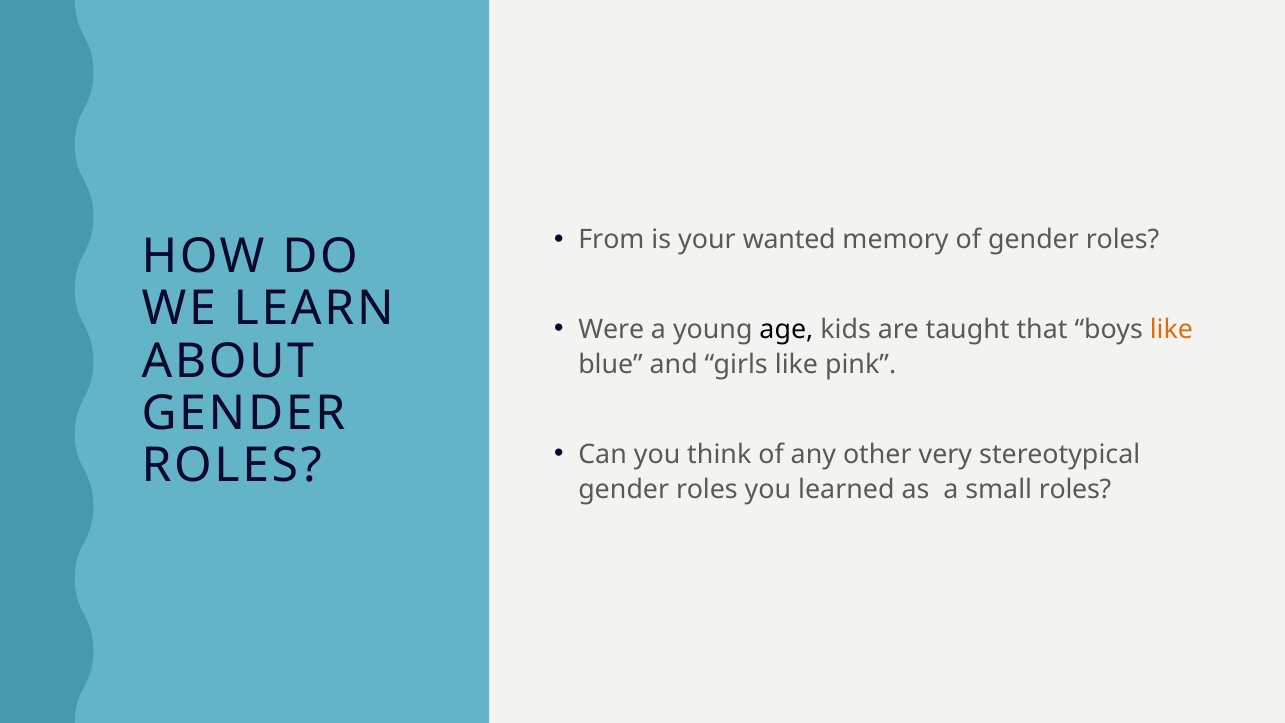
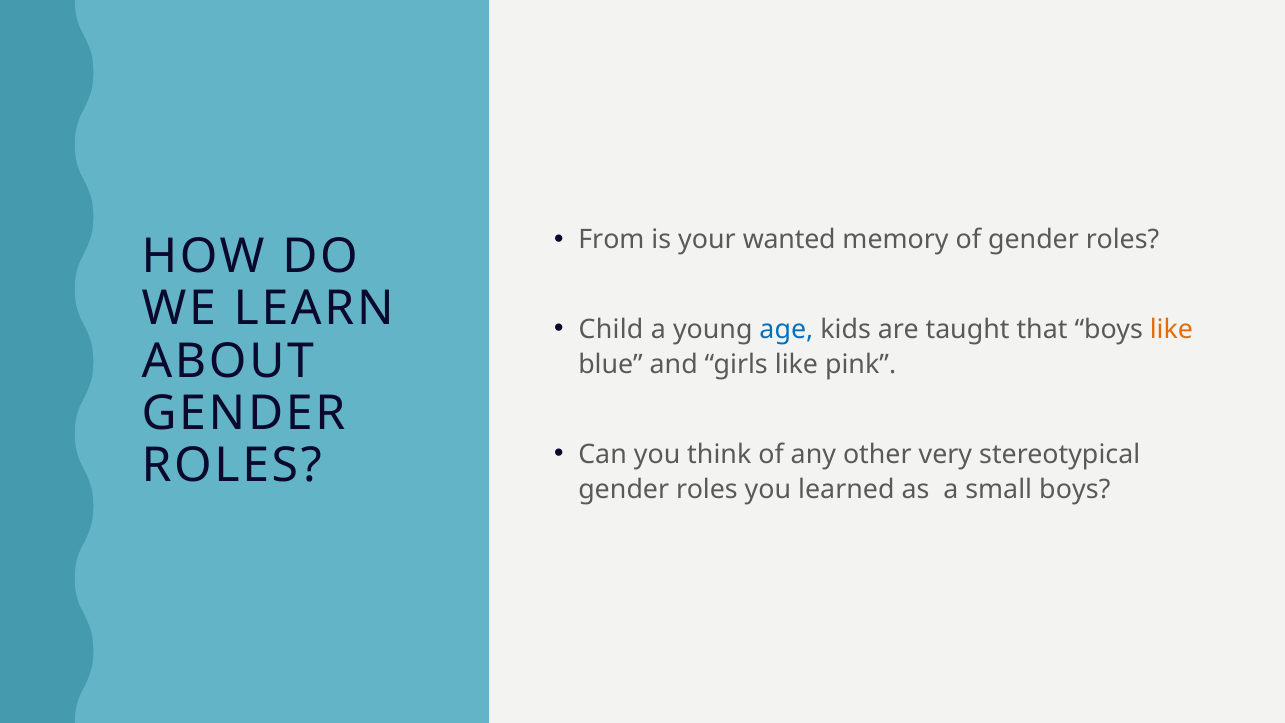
Were: Were -> Child
age colour: black -> blue
small roles: roles -> boys
